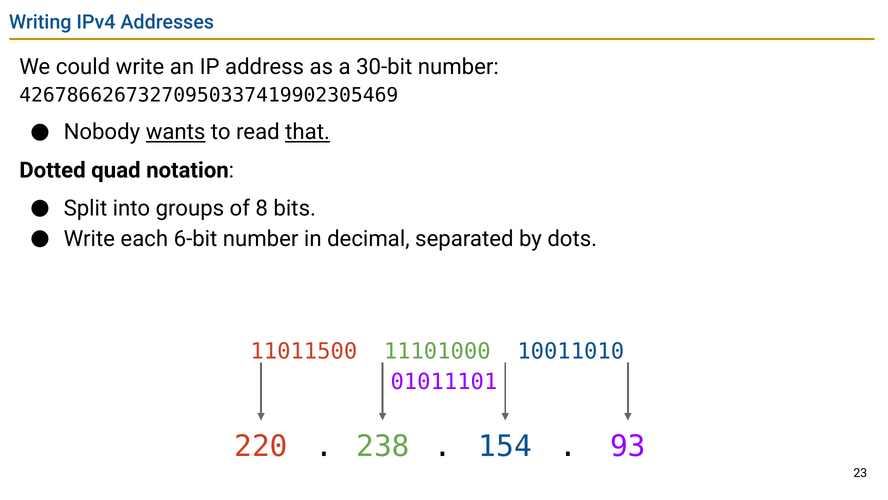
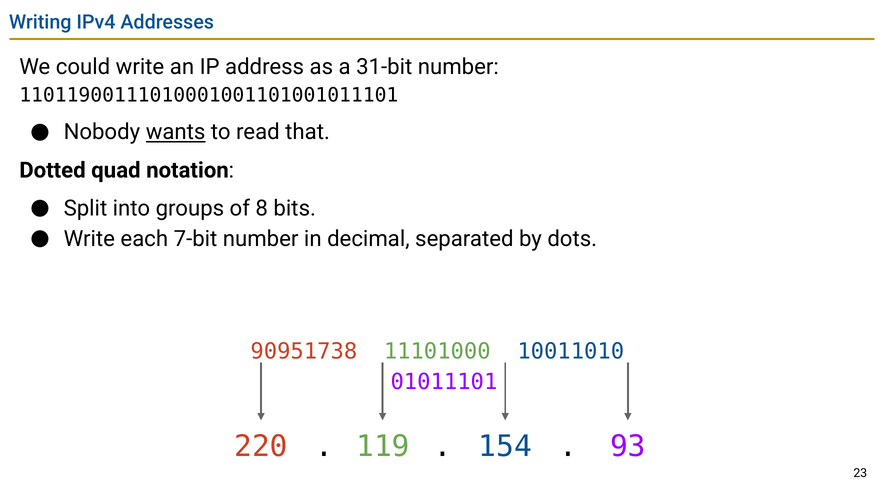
30-bit: 30-bit -> 31-bit
42678662673270950337419902305469: 42678662673270950337419902305469 -> 11011900111010001001101001011101
that underline: present -> none
6-bit: 6-bit -> 7-bit
11011500: 11011500 -> 90951738
238: 238 -> 119
